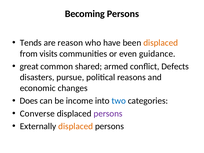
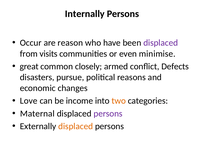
Becoming: Becoming -> Internally
Tends: Tends -> Occur
displaced at (161, 43) colour: orange -> purple
guidance: guidance -> minimise
shared: shared -> closely
Does: Does -> Love
two colour: blue -> orange
Converse: Converse -> Maternal
